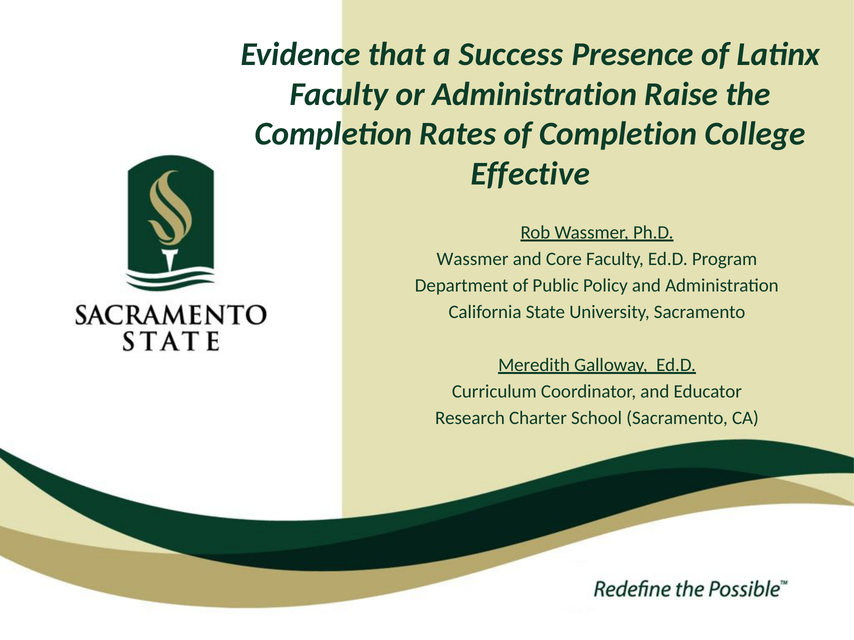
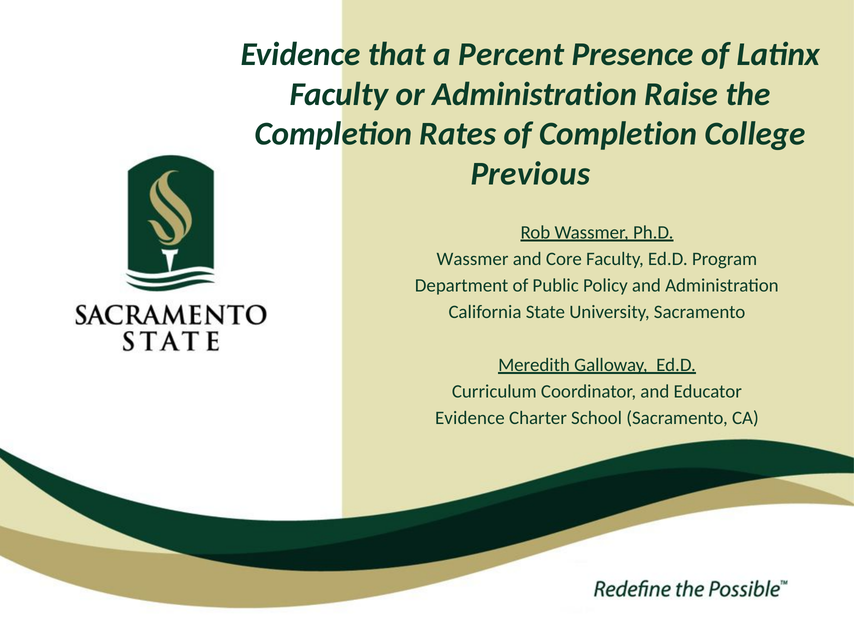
Success: Success -> Percent
Effective: Effective -> Previous
Research at (470, 418): Research -> Evidence
